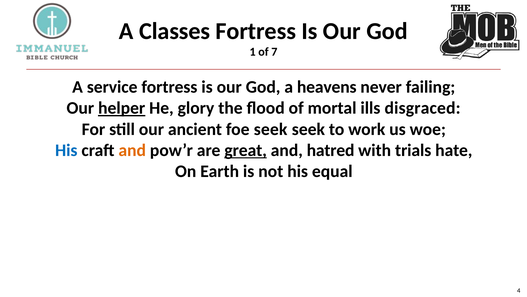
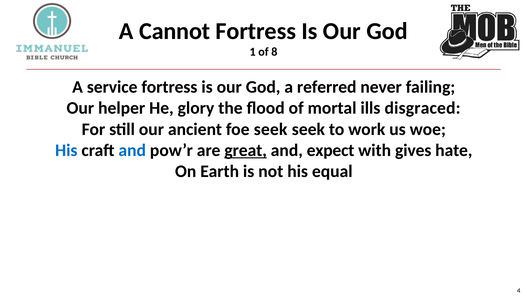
Classes: Classes -> Cannot
7: 7 -> 8
heavens: heavens -> referred
helper underline: present -> none
and at (132, 150) colour: orange -> blue
hatred: hatred -> expect
trials: trials -> gives
